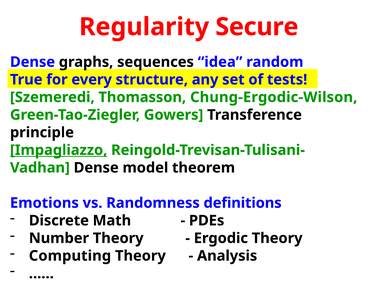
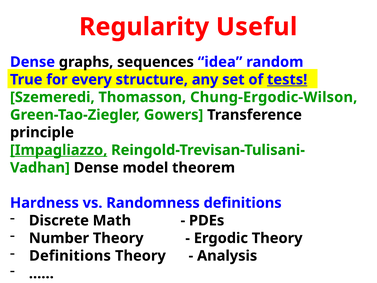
Secure: Secure -> Useful
tests underline: none -> present
Emotions: Emotions -> Hardness
Computing at (70, 256): Computing -> Definitions
